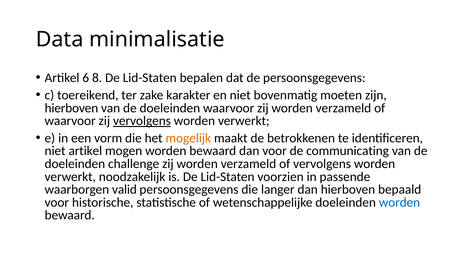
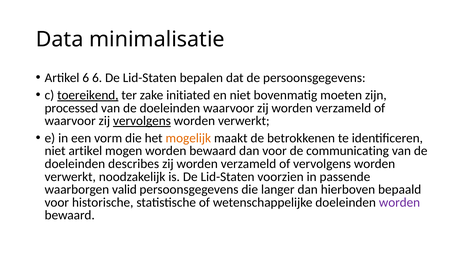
6 8: 8 -> 6
toereikend underline: none -> present
karakter: karakter -> initiated
hierboven at (71, 108): hierboven -> processed
challenge: challenge -> describes
worden at (399, 203) colour: blue -> purple
